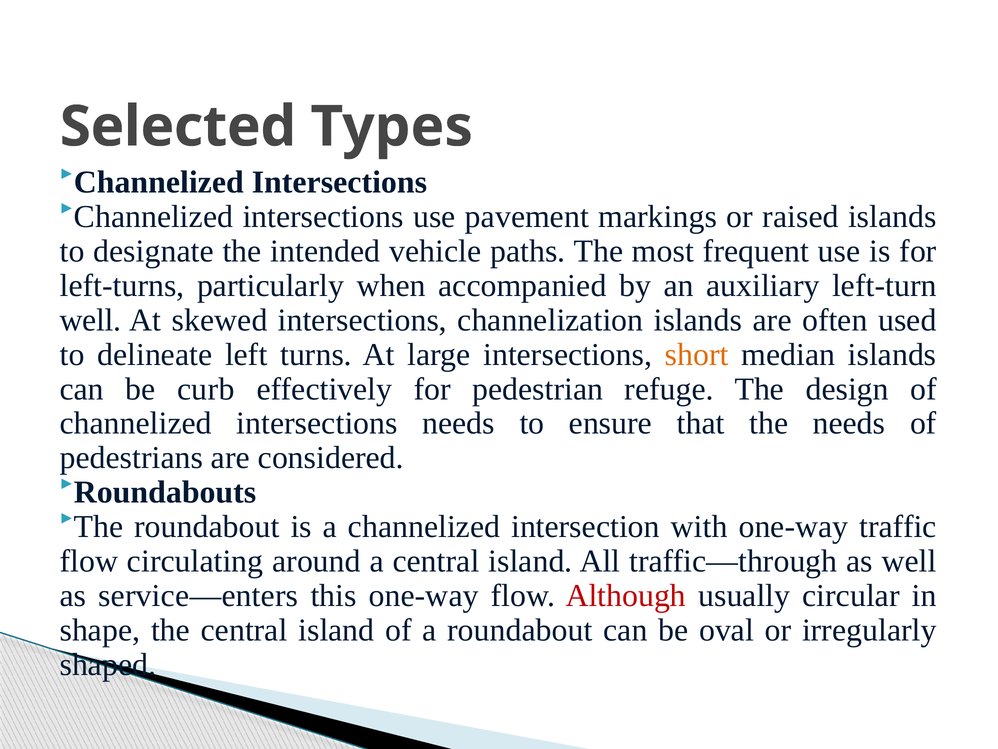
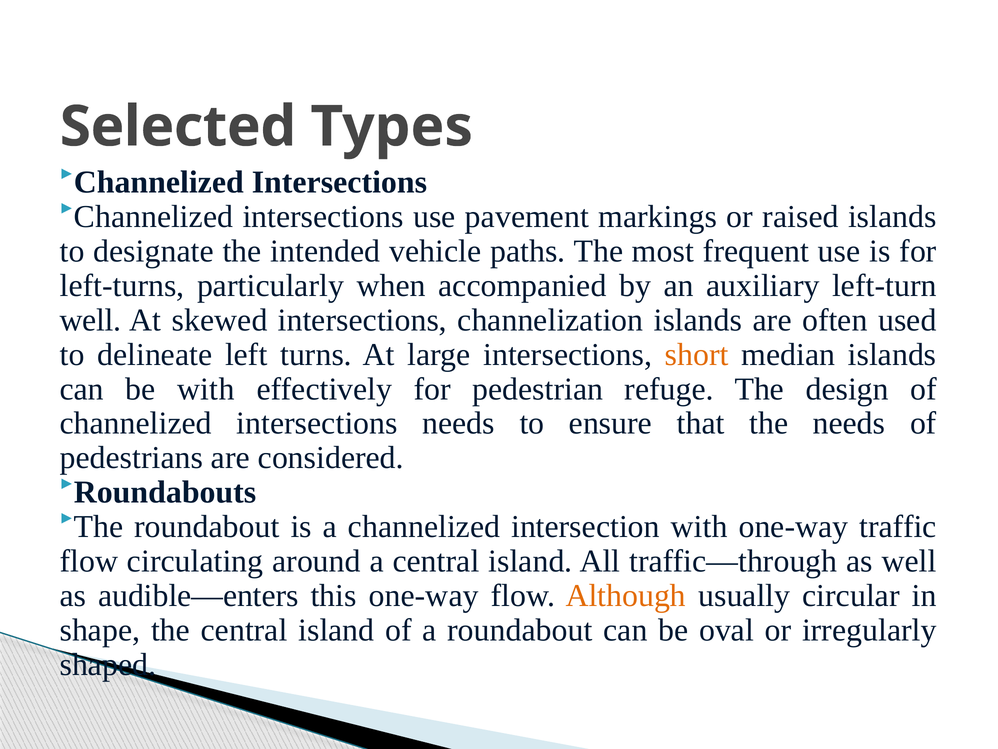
be curb: curb -> with
service—enters: service—enters -> audible—enters
Although colour: red -> orange
